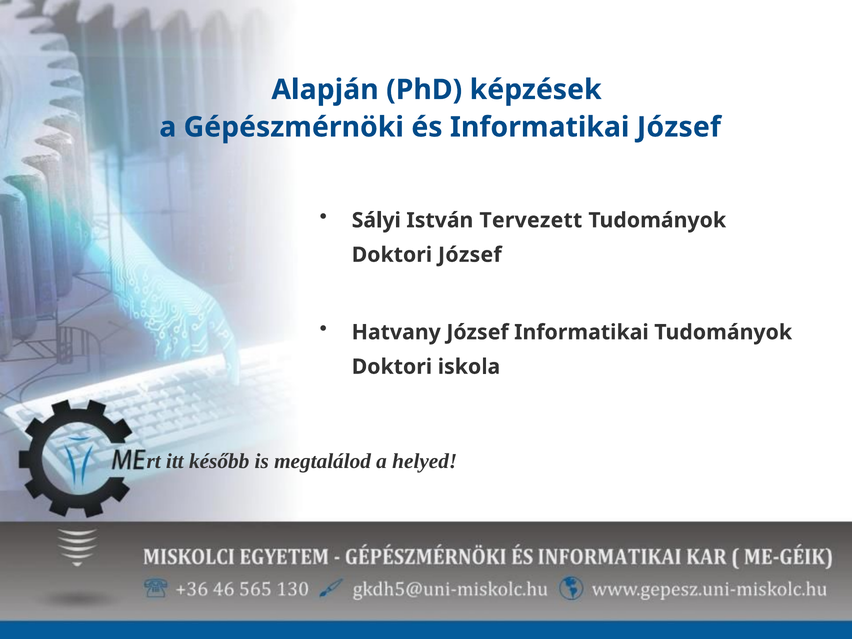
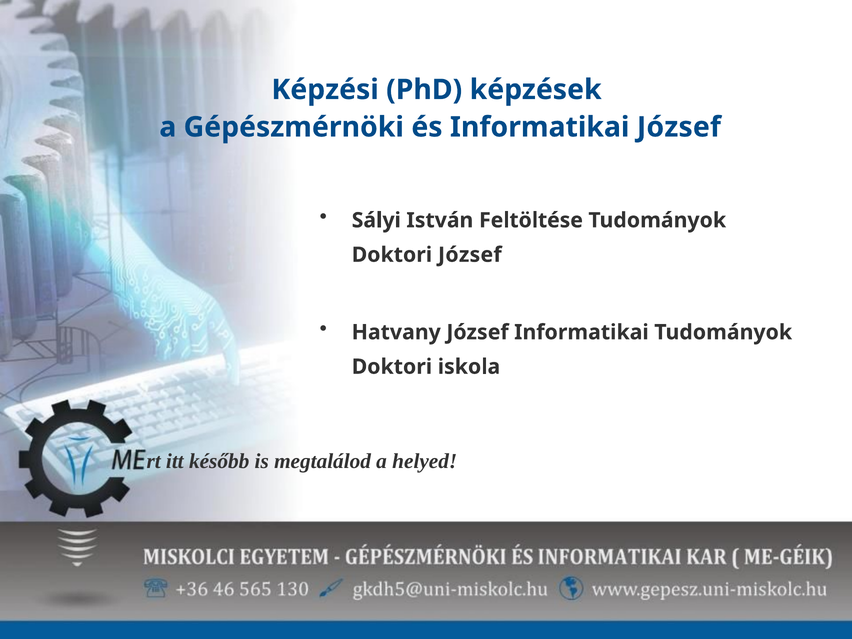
Alapján: Alapján -> Képzési
Tervezett: Tervezett -> Feltöltése
